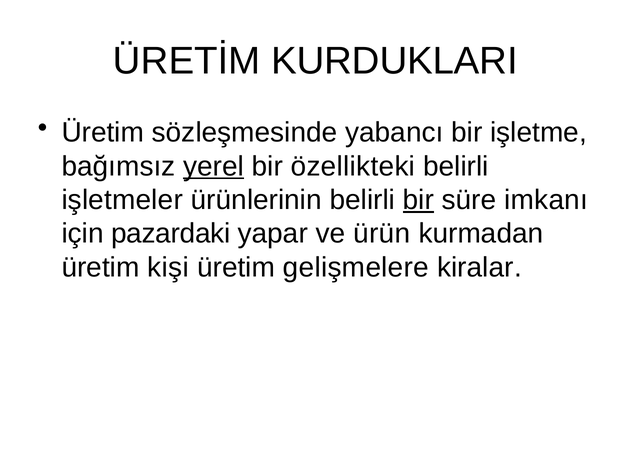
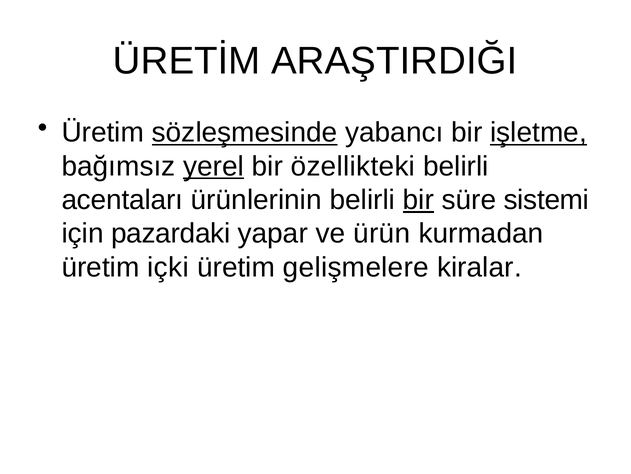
KURDUKLARI: KURDUKLARI -> ARAŞTIRDIĞI
sözleşmesinde underline: none -> present
işletme underline: none -> present
işletmeler: işletmeler -> acentaları
imkanı: imkanı -> sistemi
kişi: kişi -> içki
